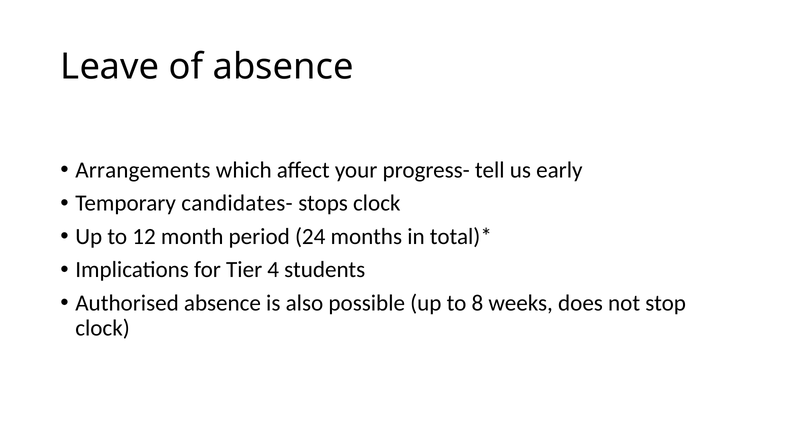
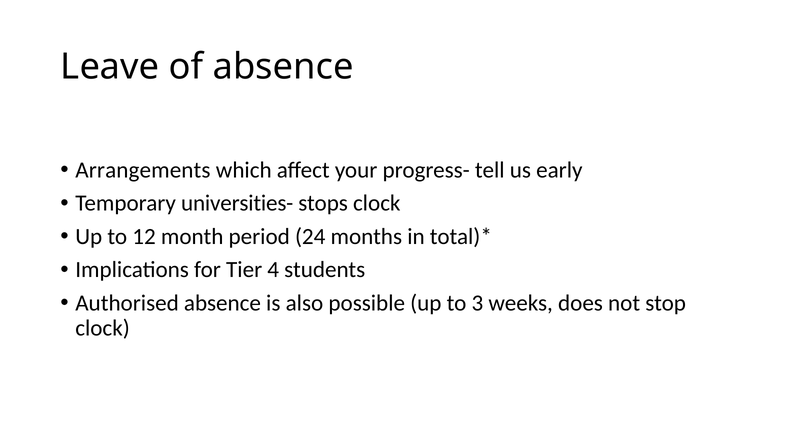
candidates-: candidates- -> universities-
8: 8 -> 3
